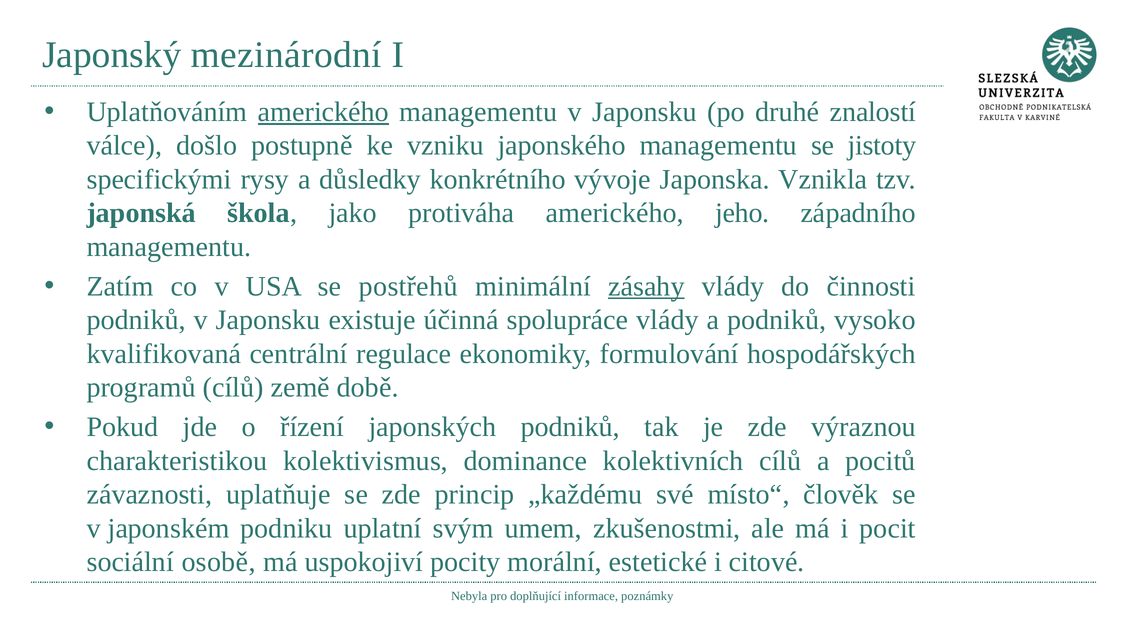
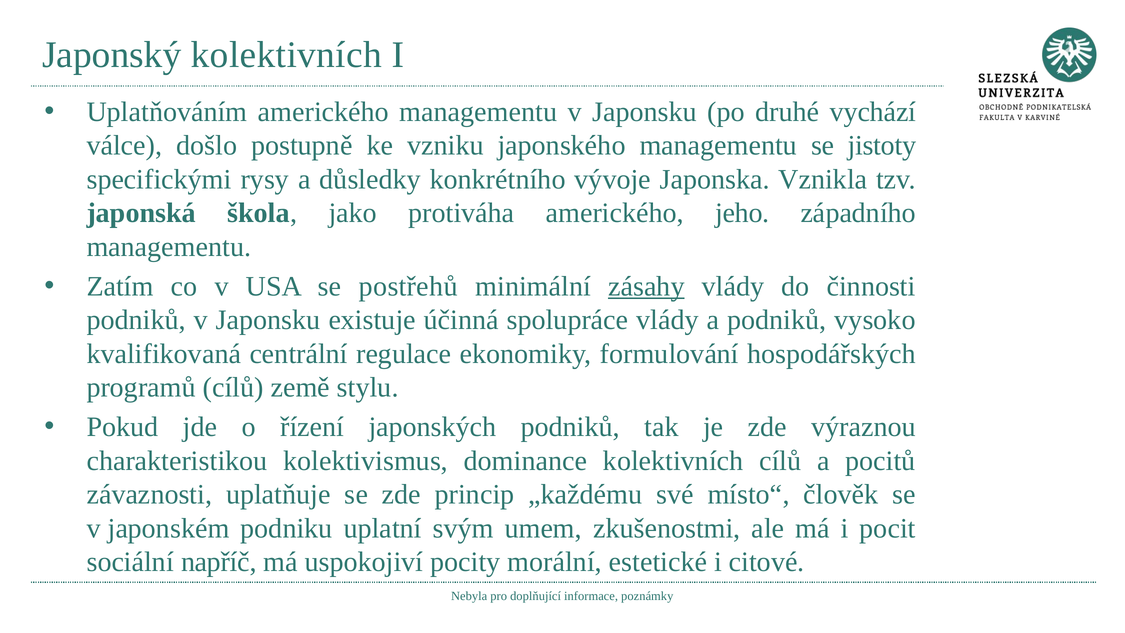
Japonský mezinárodní: mezinárodní -> kolektivních
amerického at (323, 112) underline: present -> none
znalostí: znalostí -> vychází
době: době -> stylu
osobě: osobě -> napříč
